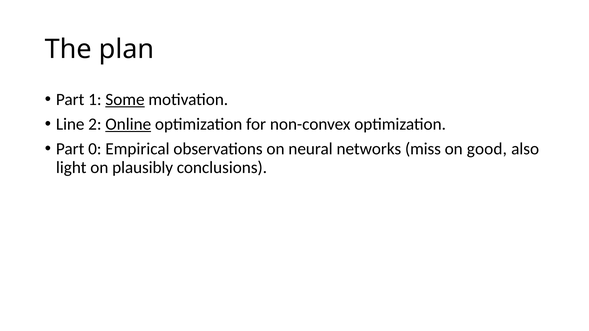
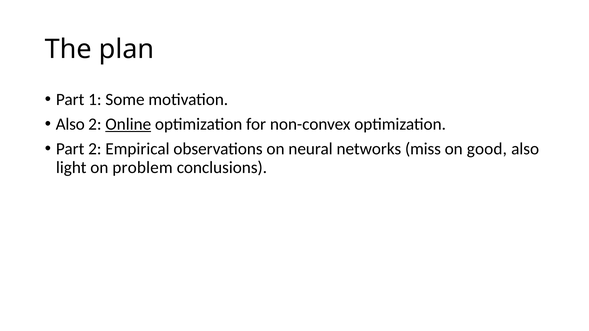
Some underline: present -> none
Line at (70, 124): Line -> Also
Part 0: 0 -> 2
plausibly: plausibly -> problem
